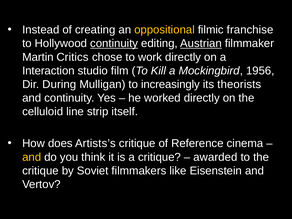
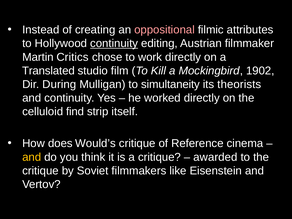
oppositional colour: yellow -> pink
franchise: franchise -> attributes
Austrian underline: present -> none
Interaction: Interaction -> Translated
1956: 1956 -> 1902
increasingly: increasingly -> simultaneity
line: line -> find
Artists’s: Artists’s -> Would’s
